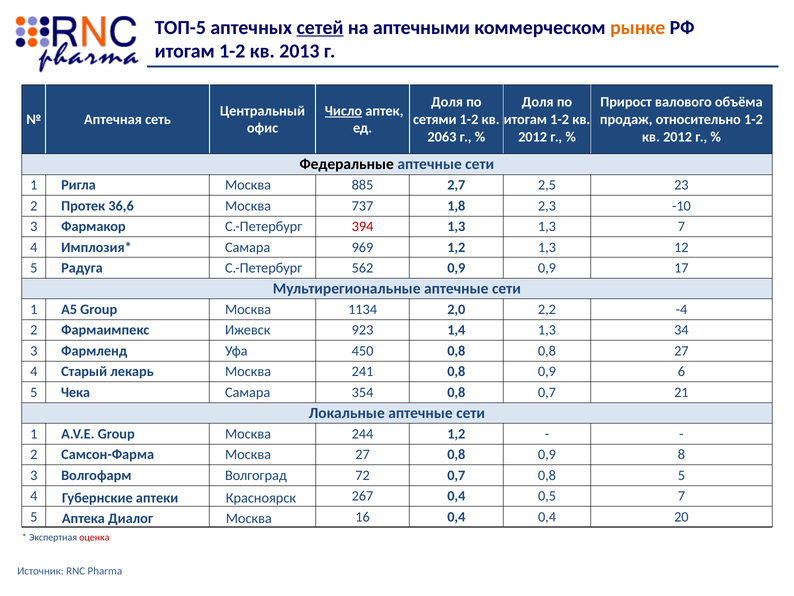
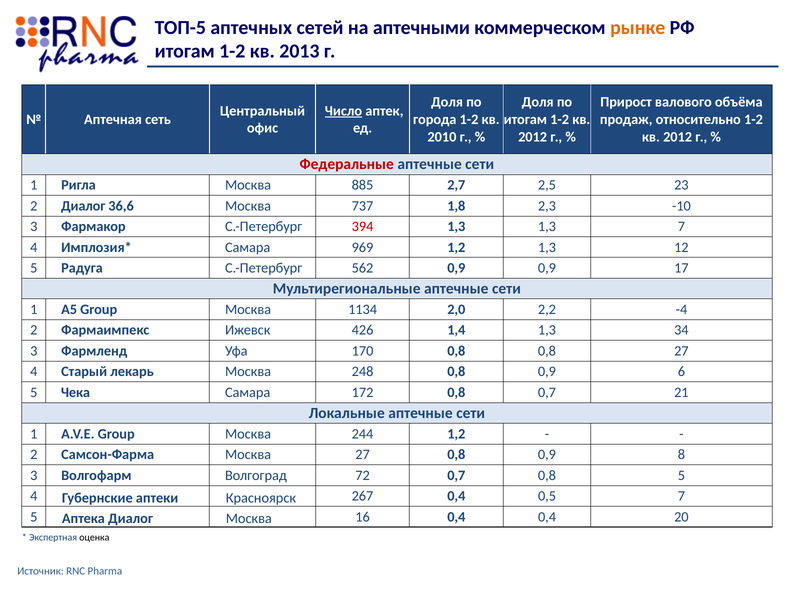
сетей underline: present -> none
сетями: сетями -> города
2063: 2063 -> 2010
Федеральные colour: black -> red
2 Протек: Протек -> Диалог
923: 923 -> 426
450: 450 -> 170
241: 241 -> 248
354: 354 -> 172
оценка colour: red -> black
